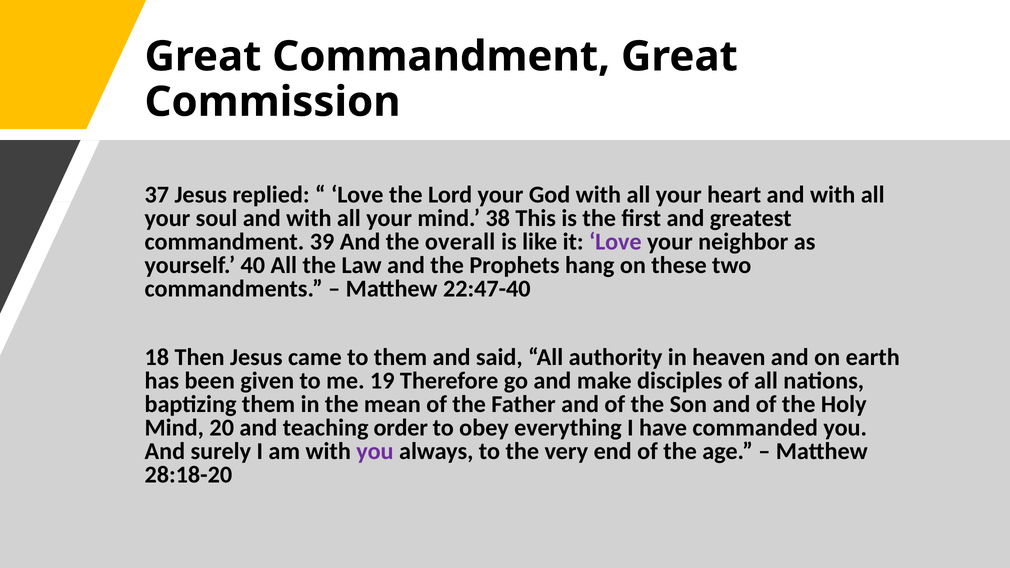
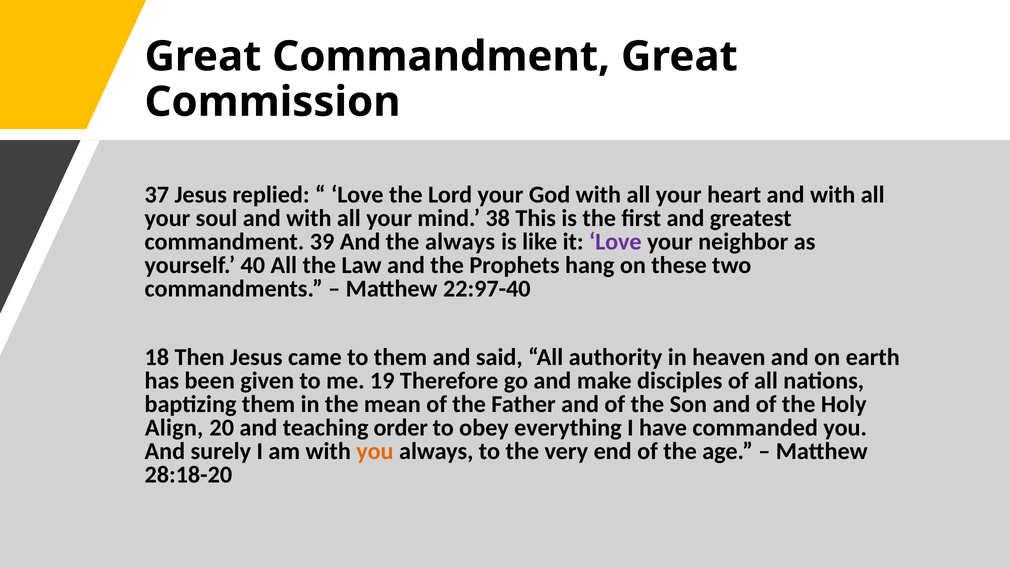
the overall: overall -> always
22:47-40: 22:47-40 -> 22:97-40
Mind at (174, 428): Mind -> Align
you at (375, 451) colour: purple -> orange
